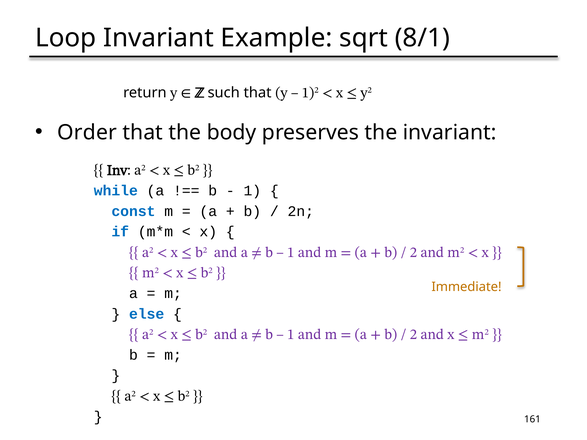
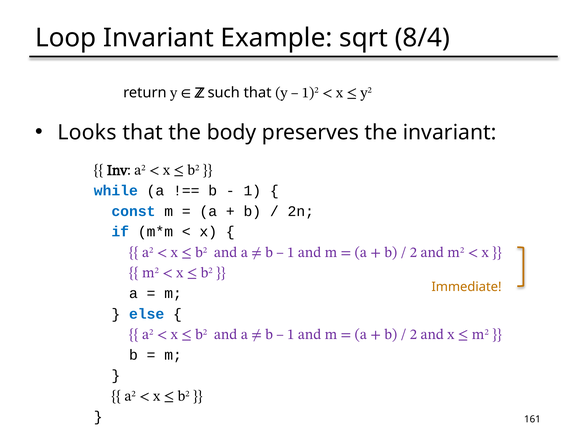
8/1: 8/1 -> 8/4
Order: Order -> Looks
